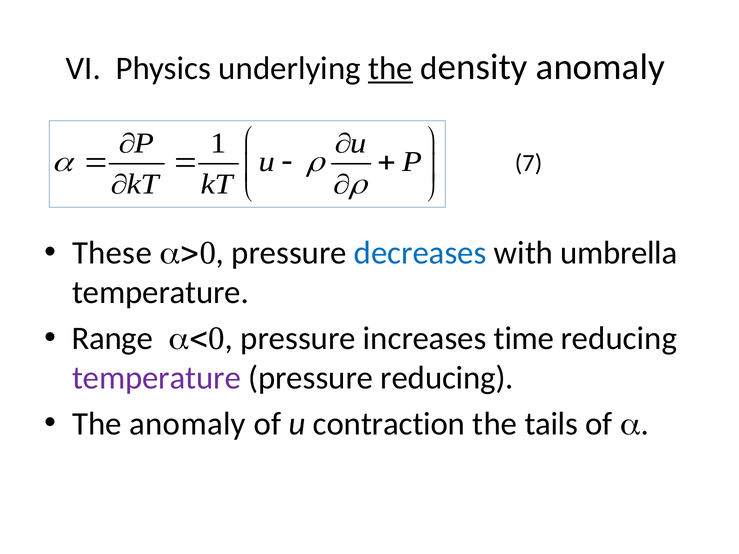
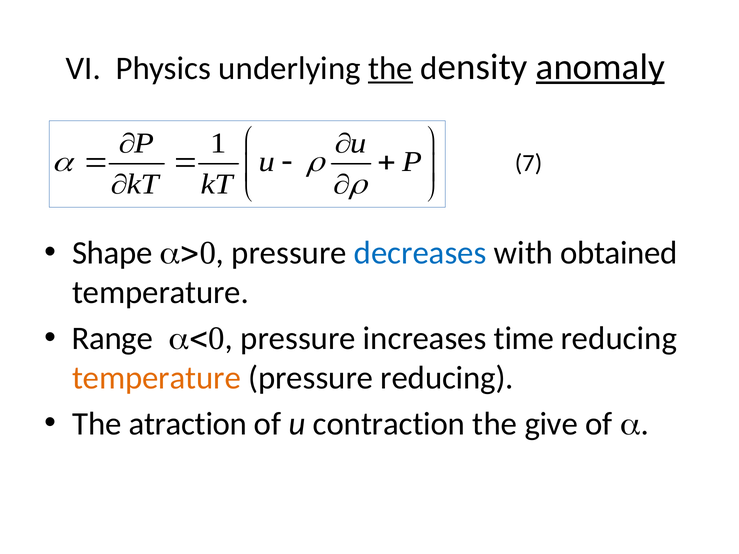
anomaly at (600, 67) underline: none -> present
These: These -> Shape
umbrella: umbrella -> obtained
temperature at (156, 378) colour: purple -> orange
The anomaly: anomaly -> atraction
tails: tails -> give
